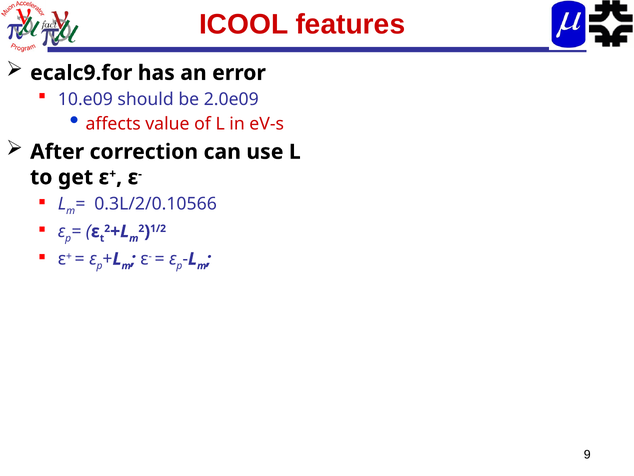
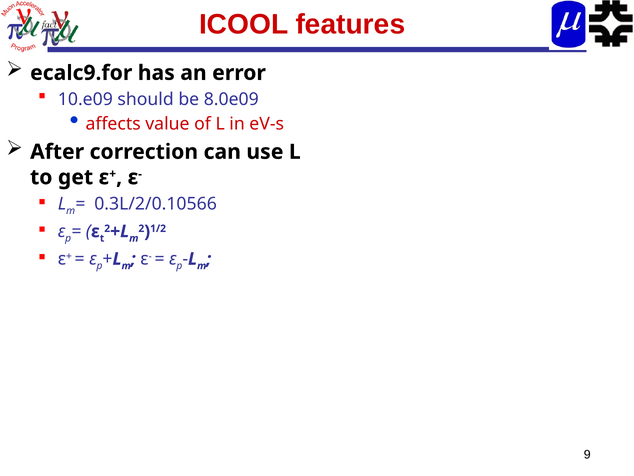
2.0e09: 2.0e09 -> 8.0e09
